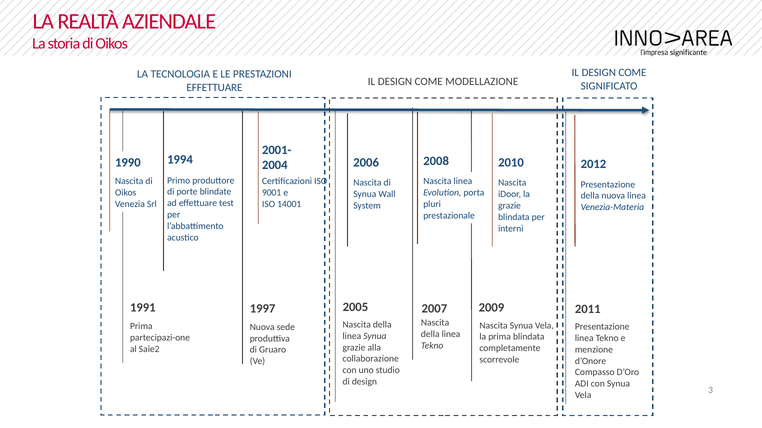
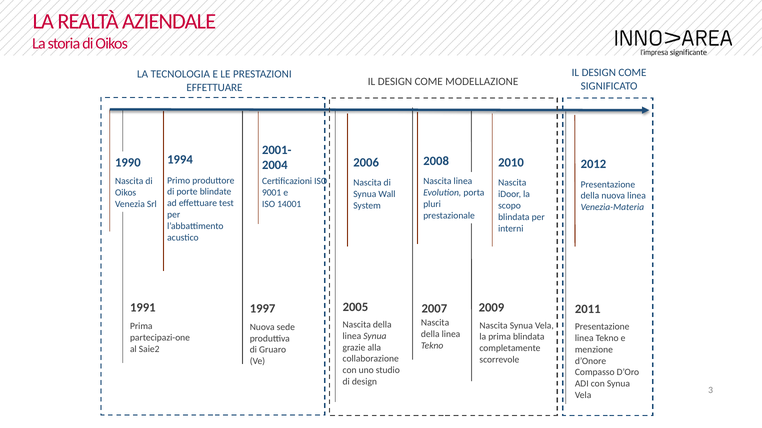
grazie at (510, 206): grazie -> scopo
